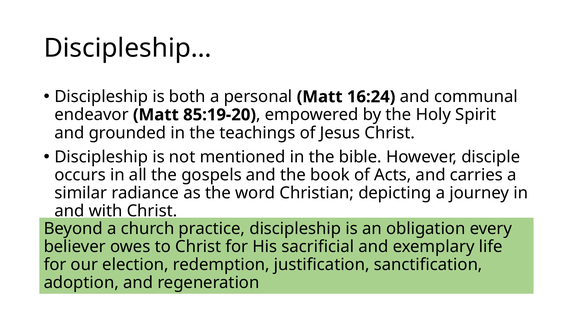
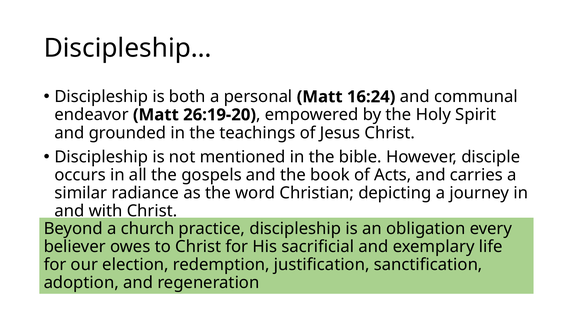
85:19-20: 85:19-20 -> 26:19-20
